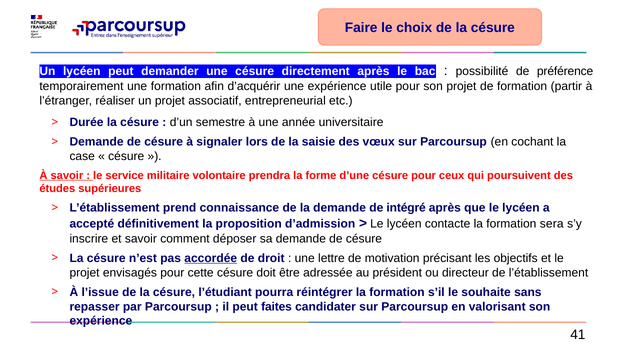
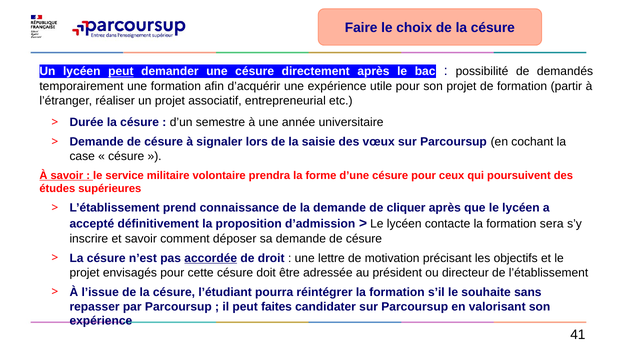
peut at (121, 72) underline: none -> present
préférence: préférence -> demandés
intégré: intégré -> cliquer
